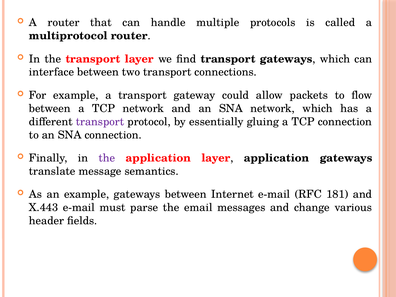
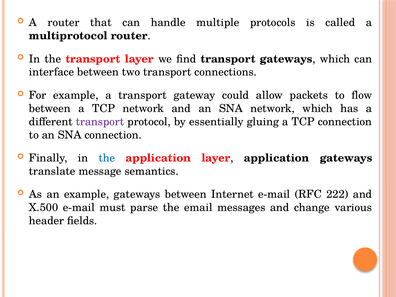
the at (107, 158) colour: purple -> blue
181: 181 -> 222
X.443: X.443 -> X.500
